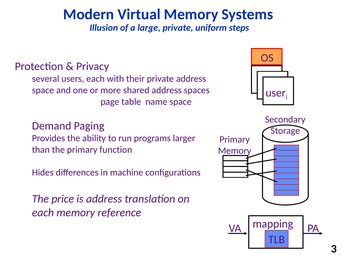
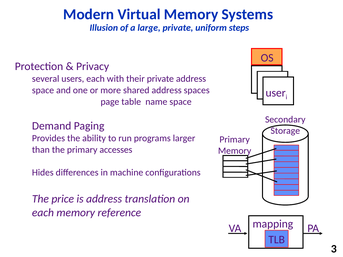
function: function -> accesses
